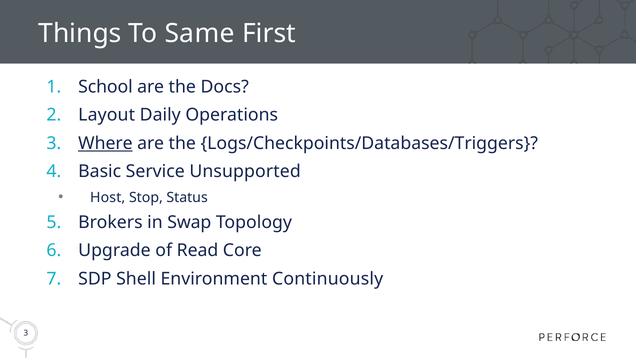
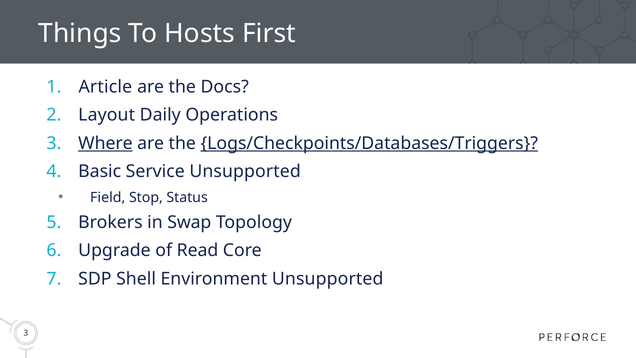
Same: Same -> Hosts
School: School -> Article
Logs/Checkpoints/Databases/Triggers underline: none -> present
Host: Host -> Field
Environment Continuously: Continuously -> Unsupported
